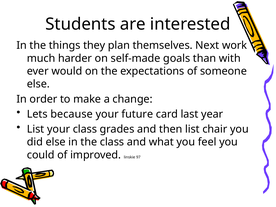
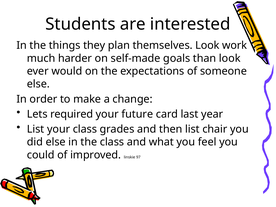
themselves Next: Next -> Look
than with: with -> look
because: because -> required
